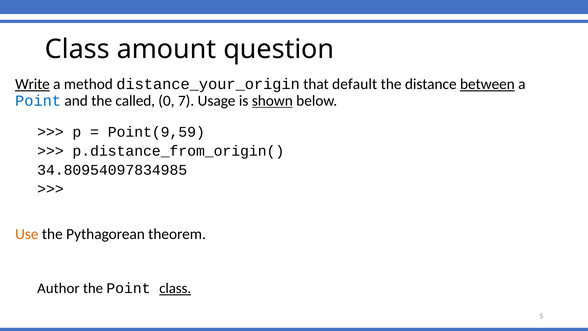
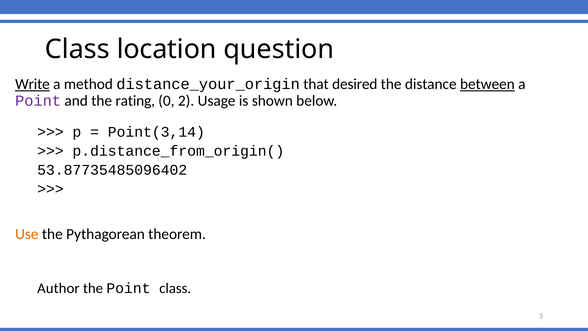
amount: amount -> location
default: default -> desired
Point at (38, 101) colour: blue -> purple
called: called -> rating
7: 7 -> 2
shown underline: present -> none
Point(9,59: Point(9,59 -> Point(3,14
34.80954097834985: 34.80954097834985 -> 53.87735485096402
class at (175, 288) underline: present -> none
